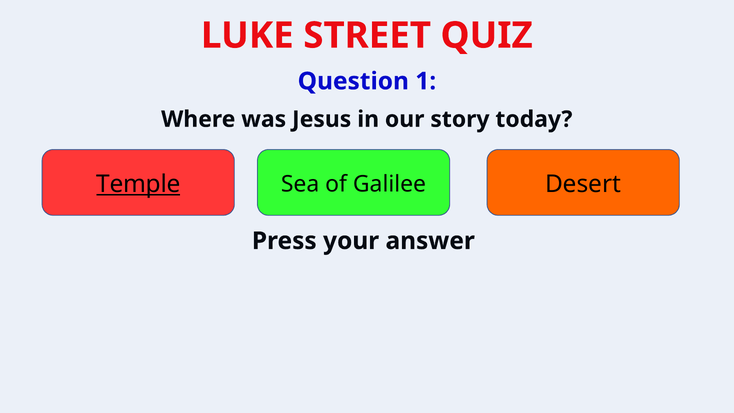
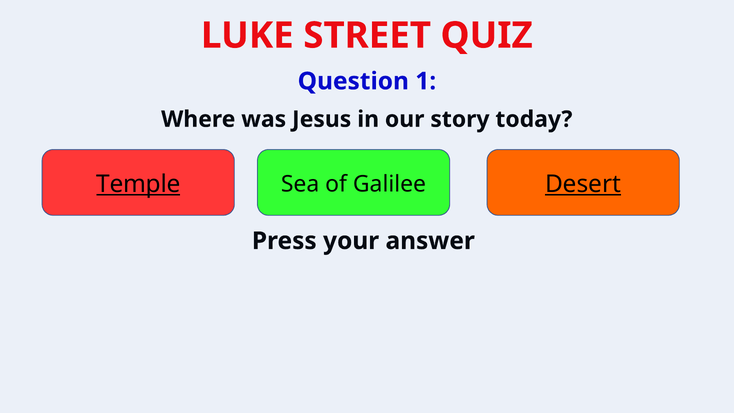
Desert underline: none -> present
